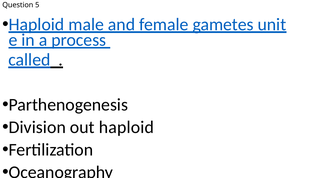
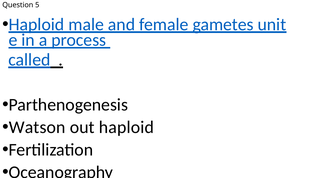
Division: Division -> Watson
